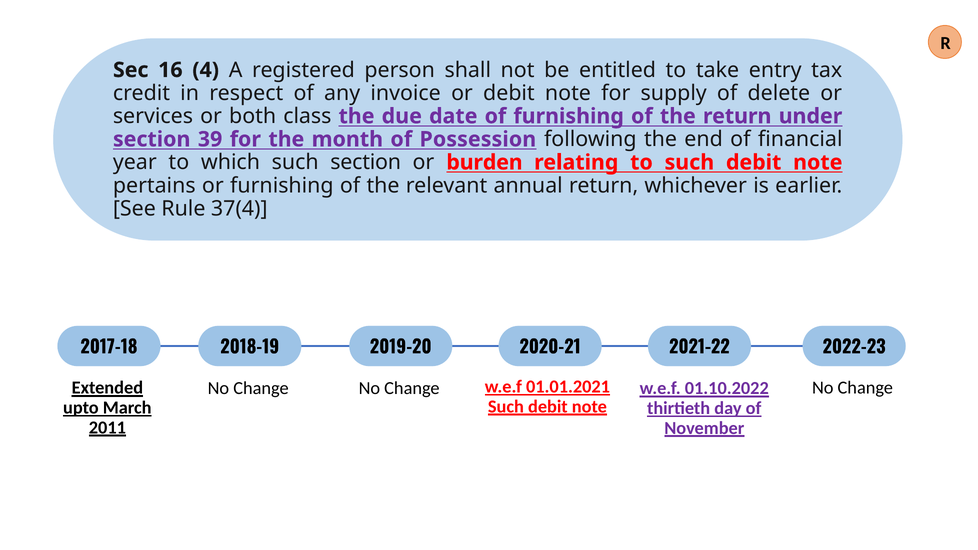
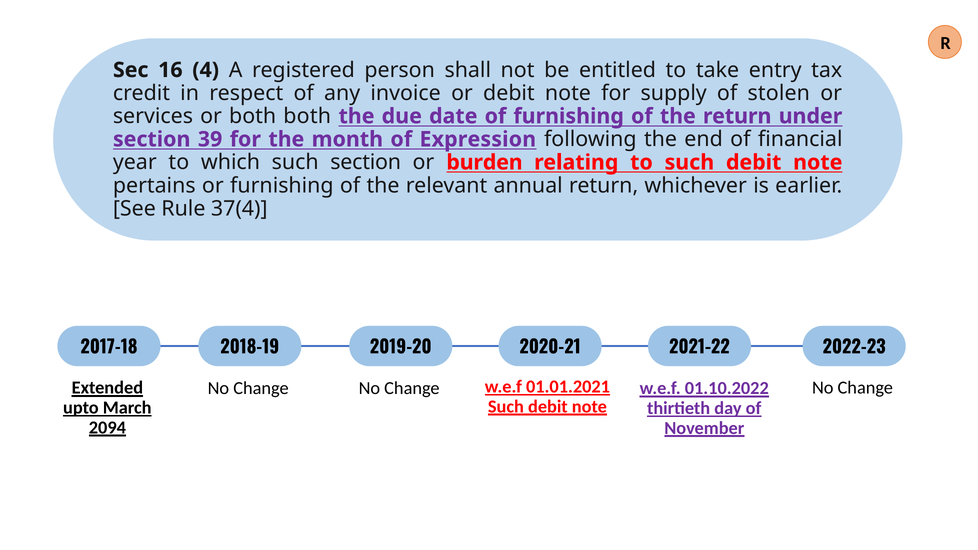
delete: delete -> stolen
both class: class -> both
Possession: Possession -> Expression
2011: 2011 -> 2094
